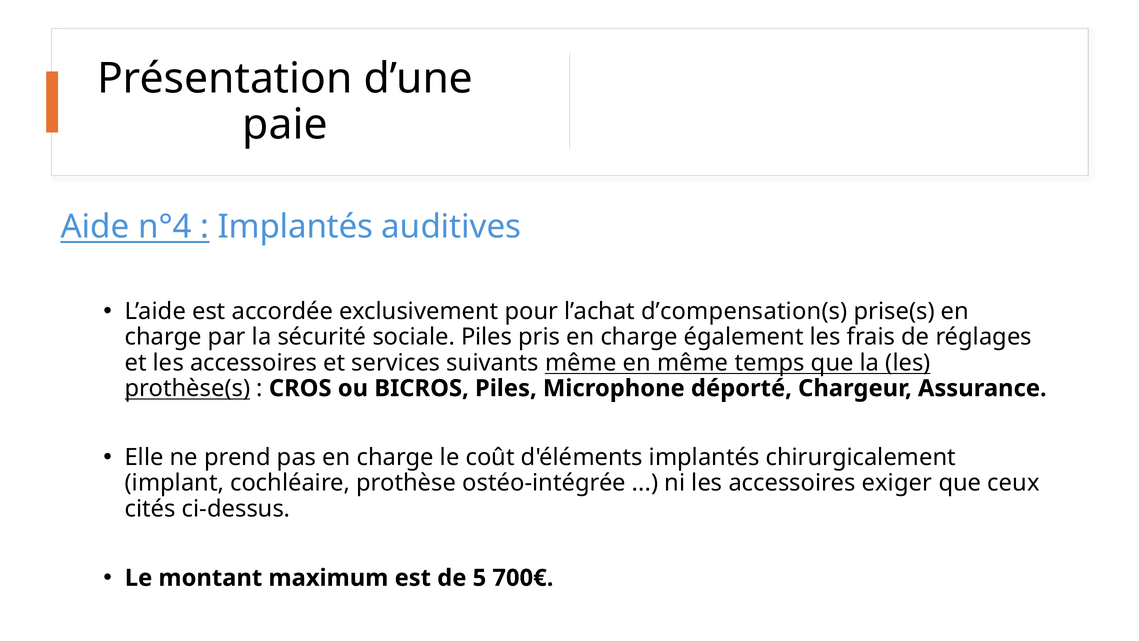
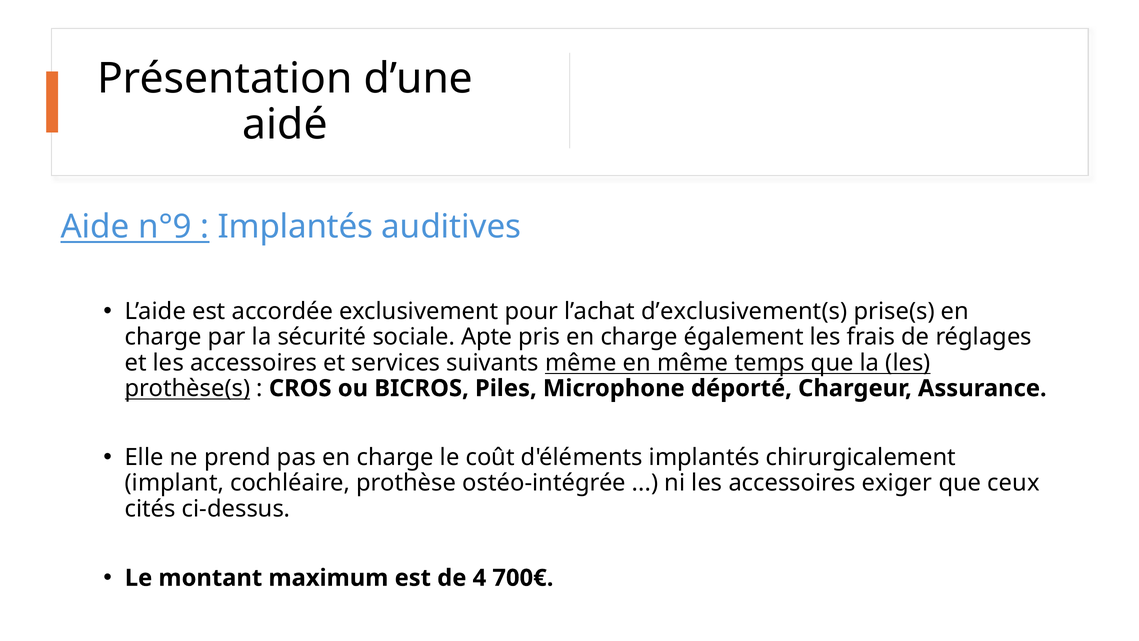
paie: paie -> aidé
n°4: n°4 -> n°9
d’compensation(s: d’compensation(s -> d’exclusivement(s
sociale Piles: Piles -> Apte
5: 5 -> 4
